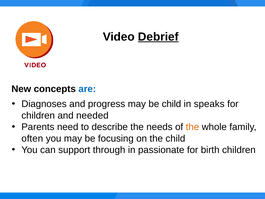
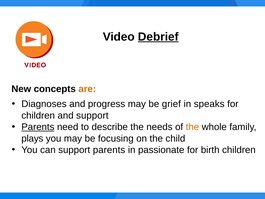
are colour: blue -> orange
be child: child -> grief
and needed: needed -> support
Parents at (38, 127) underline: none -> present
often: often -> plays
support through: through -> parents
